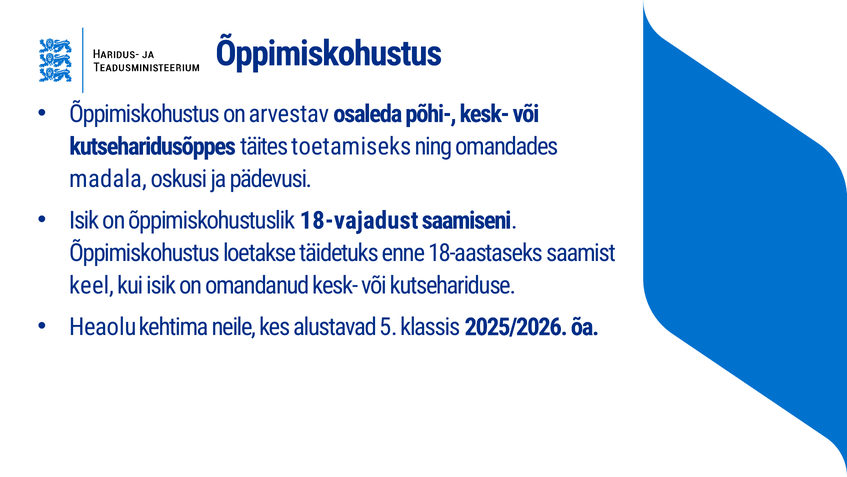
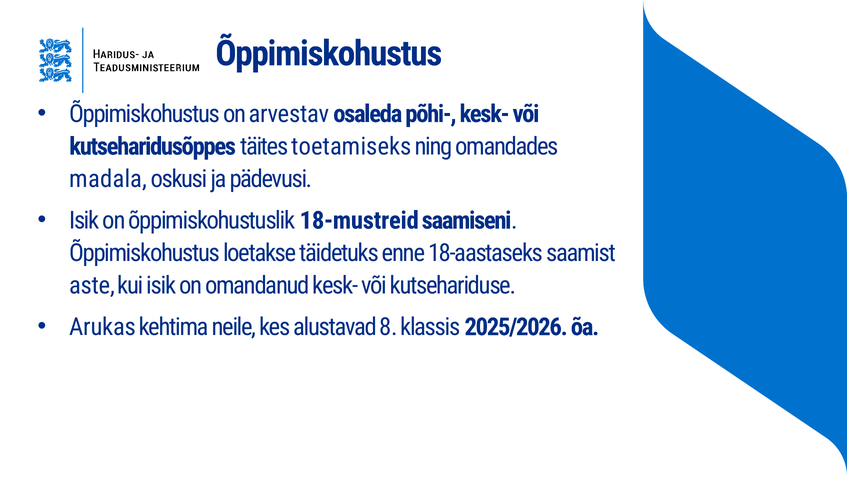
18-vajadust: 18-vajadust -> 18-mustreid
keel: keel -> aste
Heaolu: Heaolu -> Arukas
5: 5 -> 8
